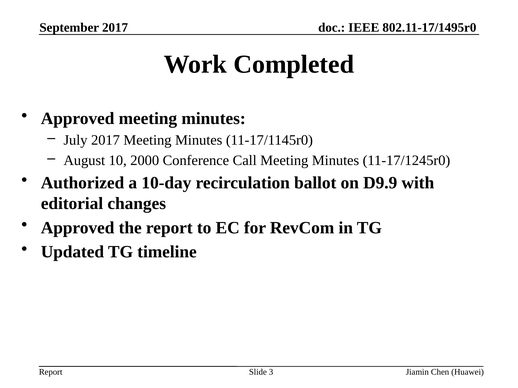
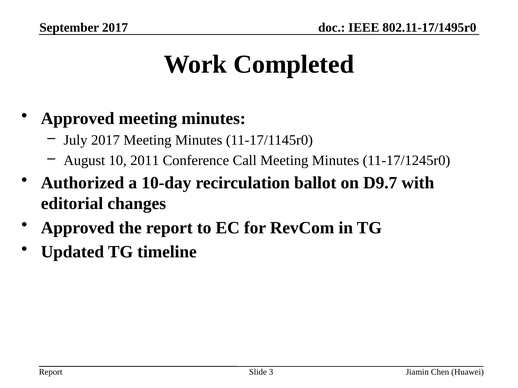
2000: 2000 -> 2011
D9.9: D9.9 -> D9.7
